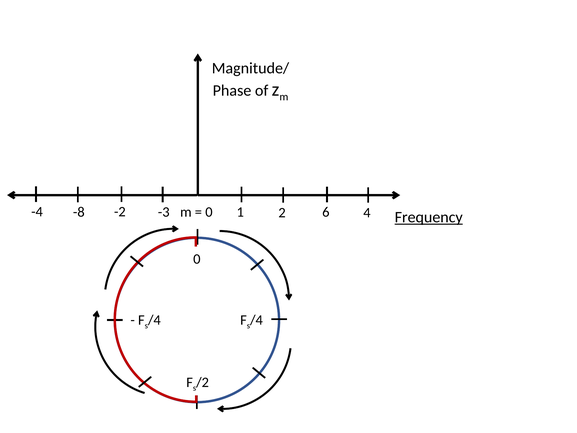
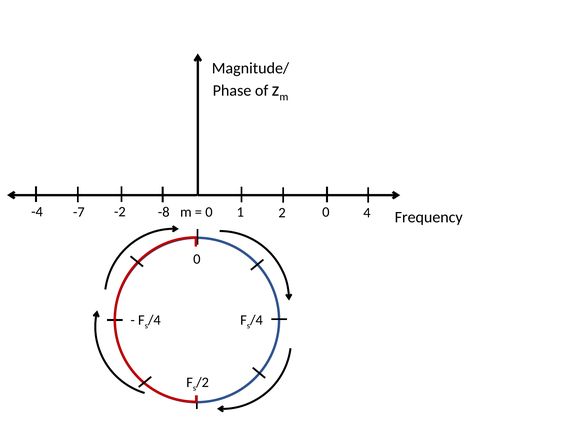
Frequency underline: present -> none
-8: -8 -> -7
-3: -3 -> -8
0 6: 6 -> 0
